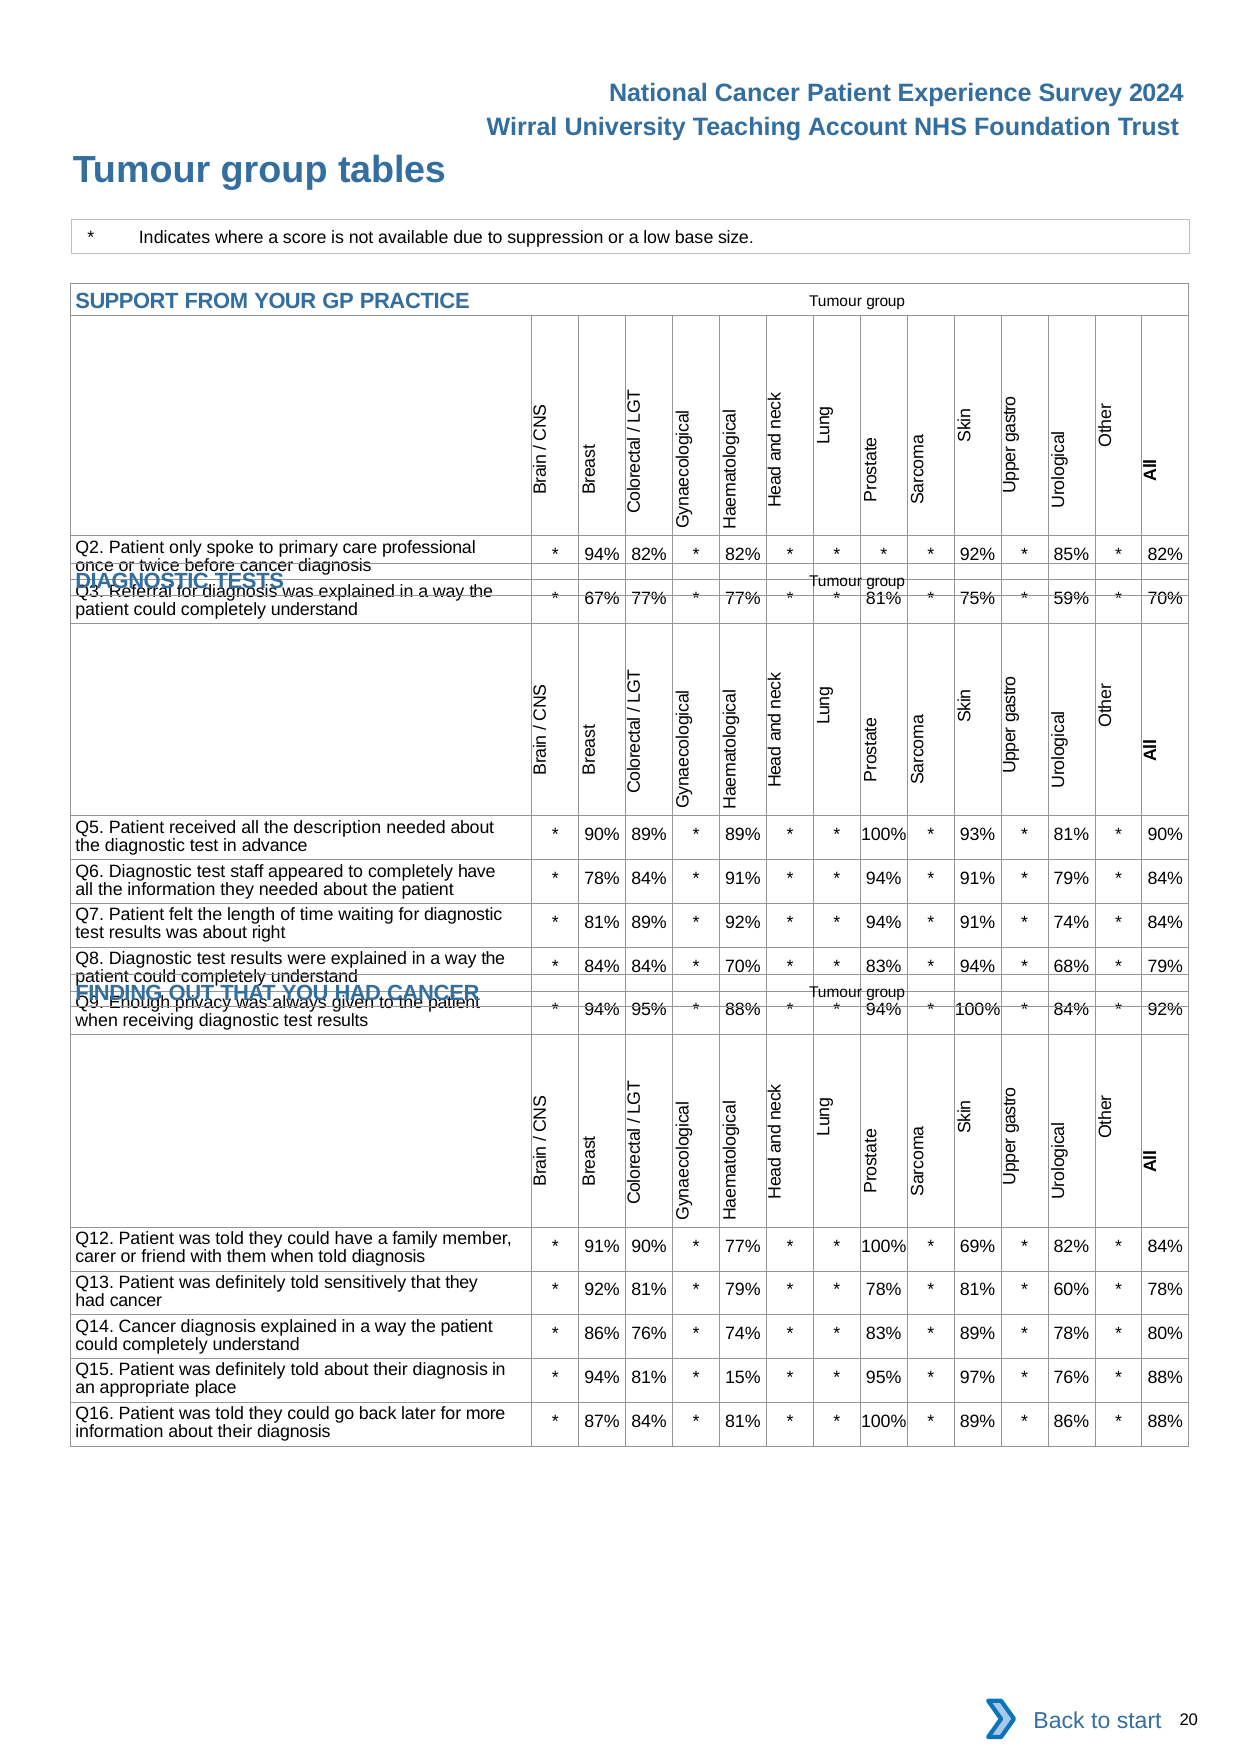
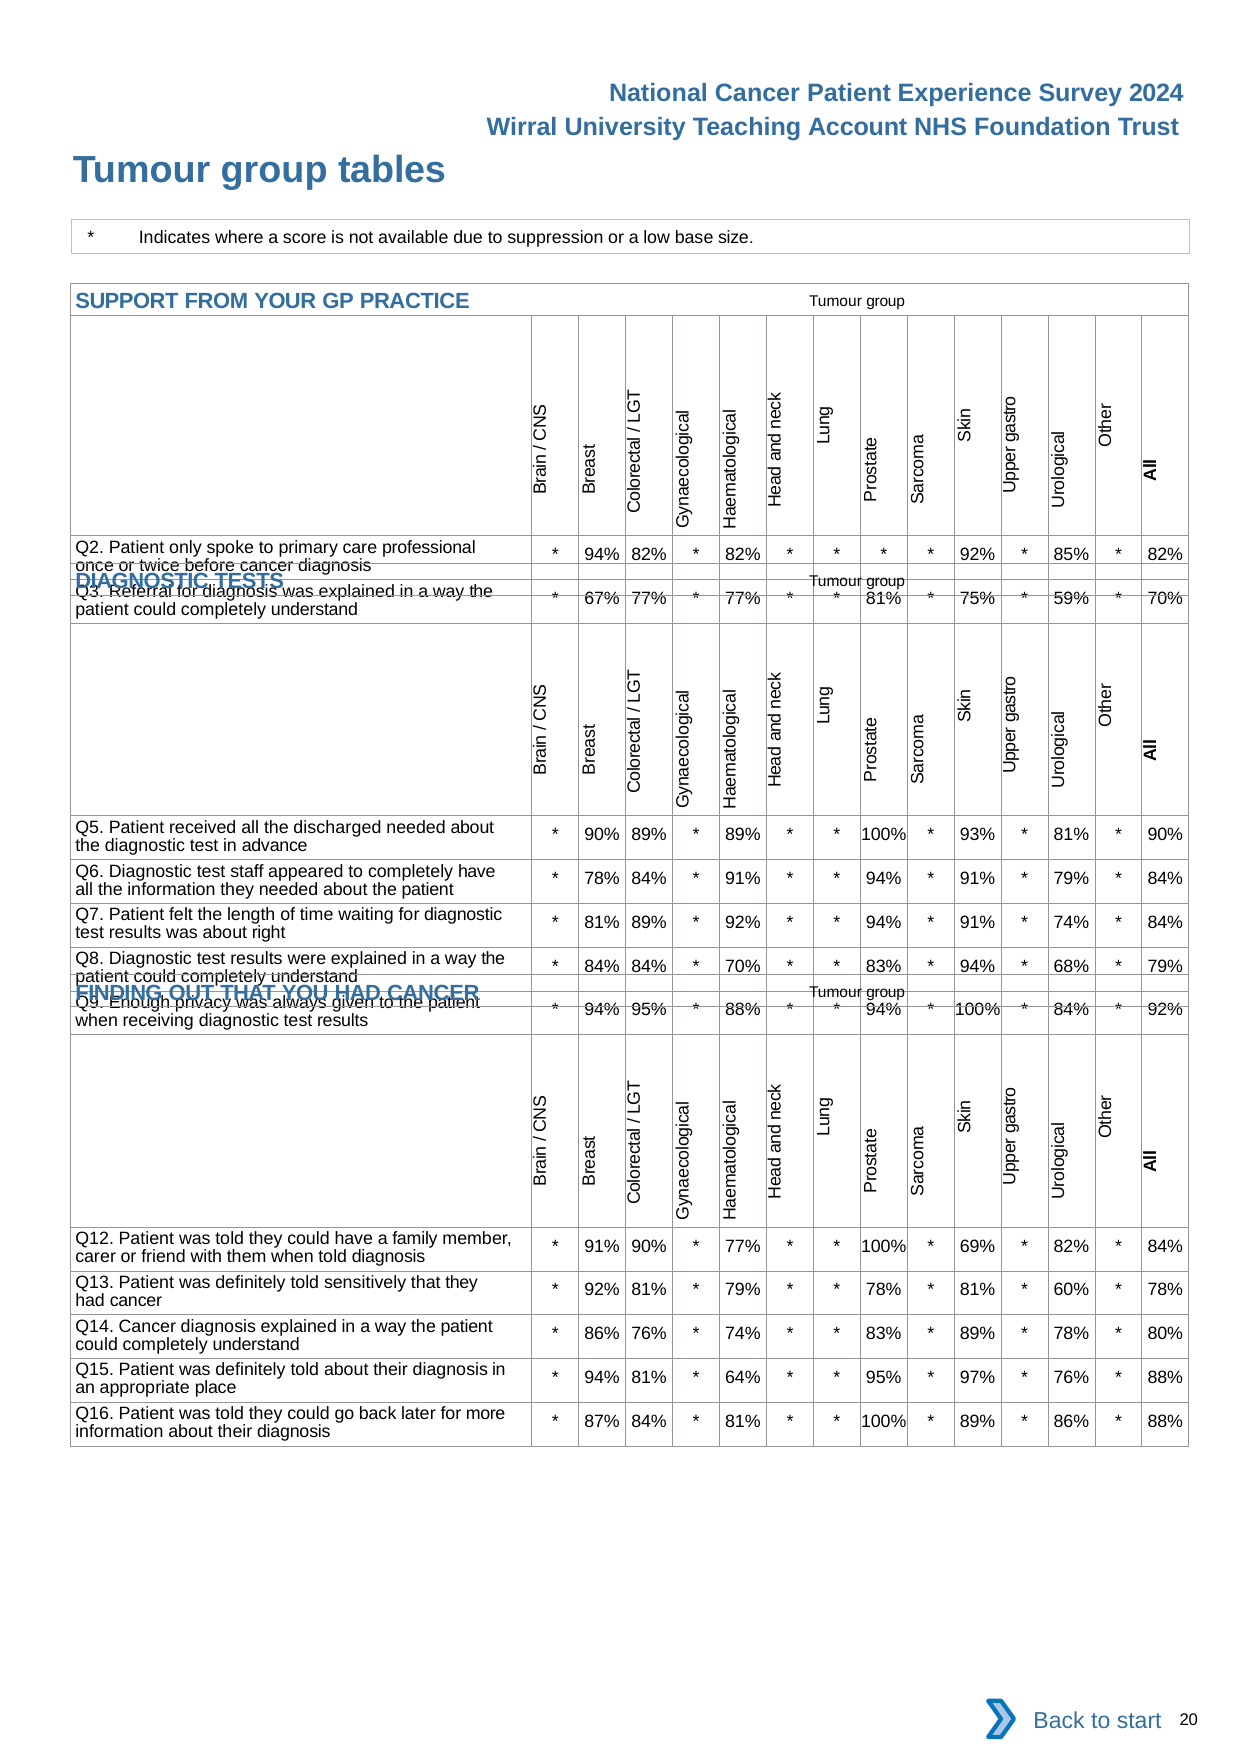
description: description -> discharged
15%: 15% -> 64%
